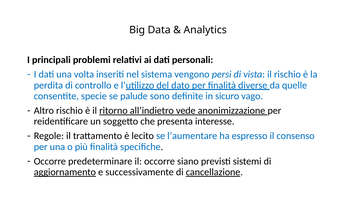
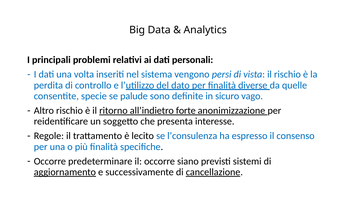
vede: vede -> forte
l’aumentare: l’aumentare -> l’consulenza
